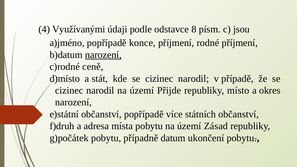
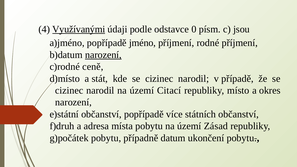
Využívanými underline: none -> present
8: 8 -> 0
konce: konce -> jméno
Přijde: Přijde -> Citací
